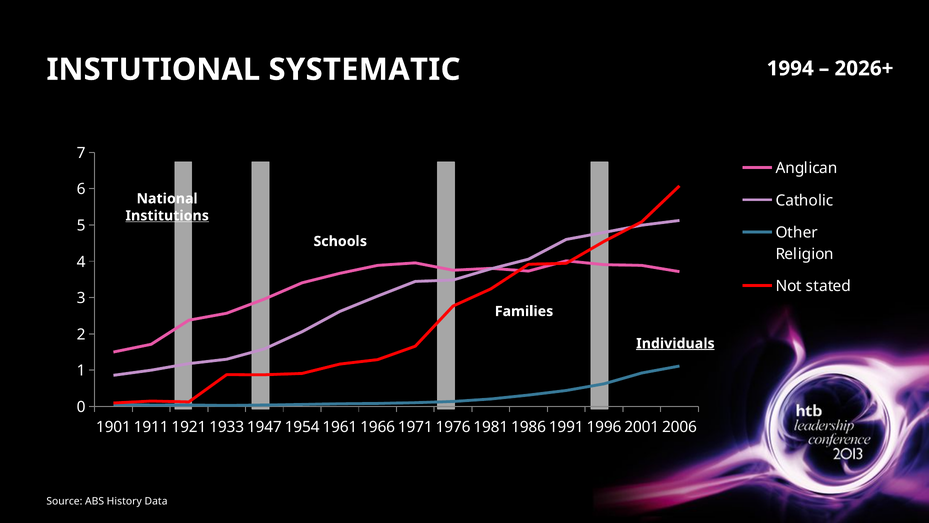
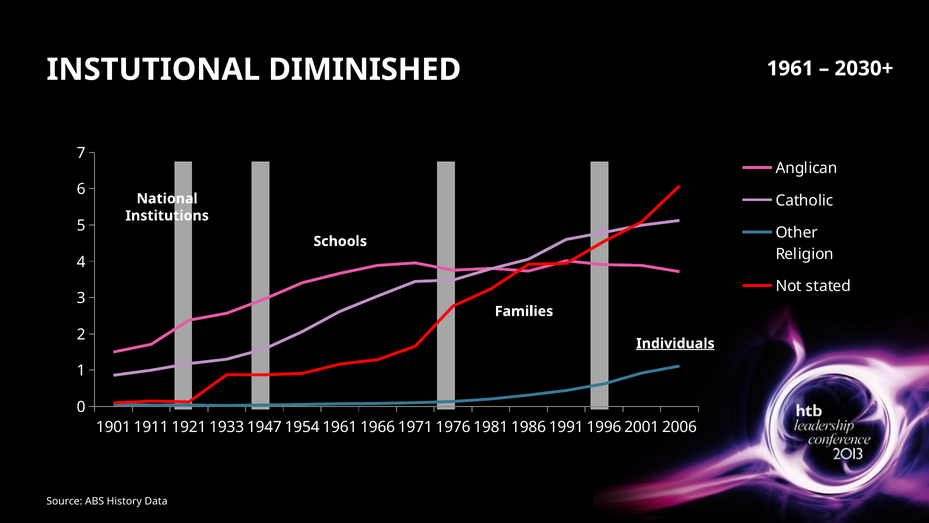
SYSTEMATIC: SYSTEMATIC -> DIMINISHED
1994: 1994 -> 1961
2026+: 2026+ -> 2030+
Institutions underline: present -> none
